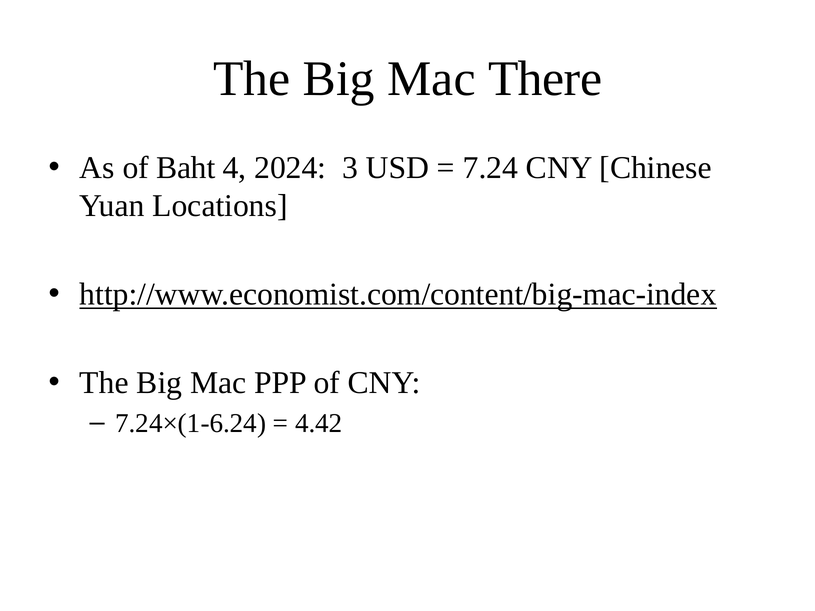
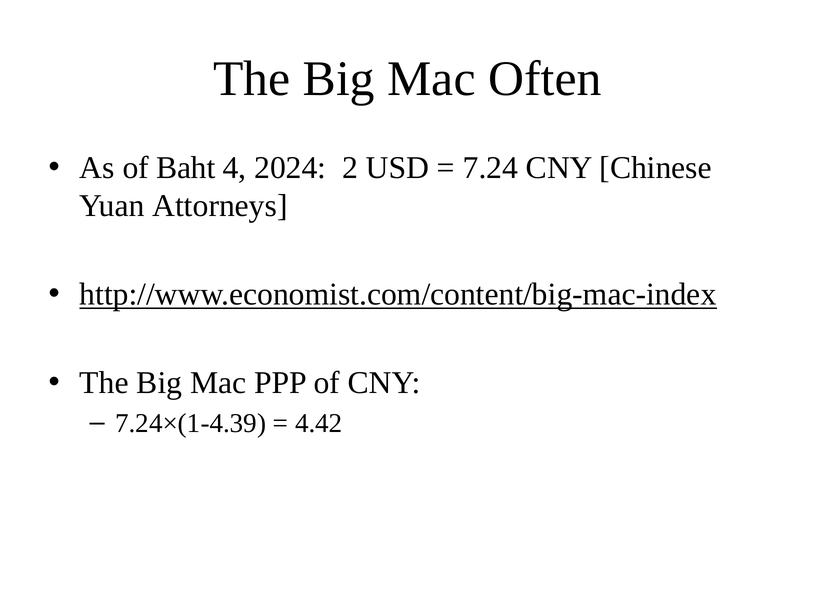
There: There -> Often
3: 3 -> 2
Locations: Locations -> Attorneys
7.24×(1-6.24: 7.24×(1-6.24 -> 7.24×(1-4.39
